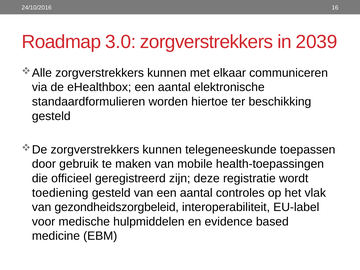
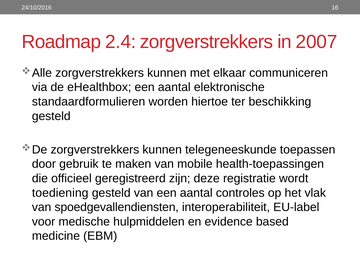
3.0: 3.0 -> 2.4
2039: 2039 -> 2007
gezondheidszorgbeleid: gezondheidszorgbeleid -> spoedgevallendiensten
